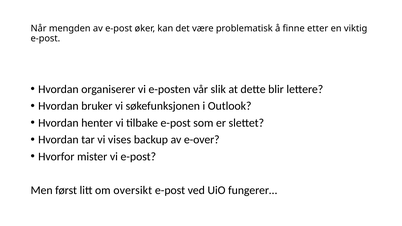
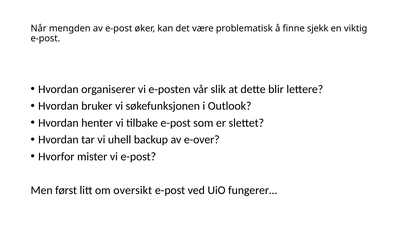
etter: etter -> sjekk
vises: vises -> uhell
